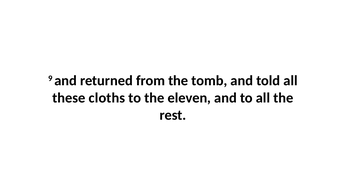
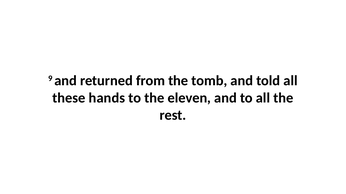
cloths: cloths -> hands
